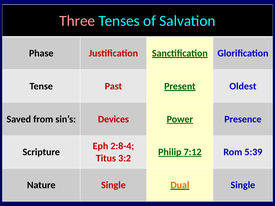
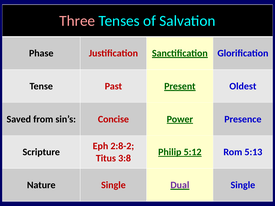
Devices: Devices -> Concise
2:8-4: 2:8-4 -> 2:8-2
7:12: 7:12 -> 5:12
5:39: 5:39 -> 5:13
3:2: 3:2 -> 3:8
Dual colour: orange -> purple
